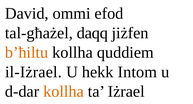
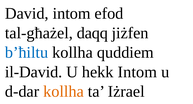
David ommi: ommi -> intom
b’ħiltu colour: orange -> blue
il-Iżrael: il-Iżrael -> il-David
